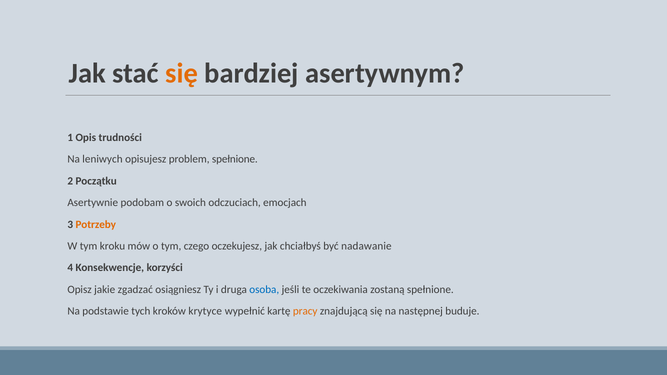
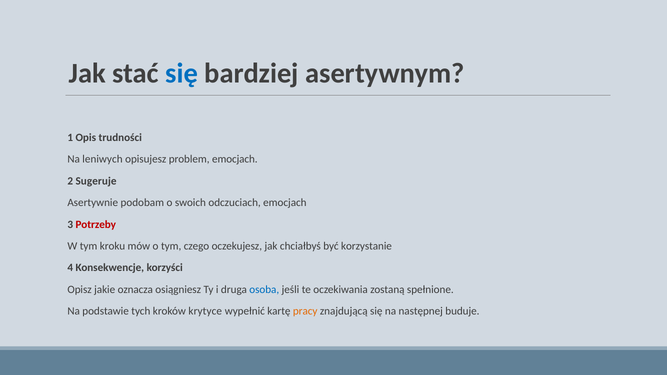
się at (182, 73) colour: orange -> blue
problem spełnione: spełnione -> emocjach
Początku: Początku -> Sugeruje
Potrzeby colour: orange -> red
nadawanie: nadawanie -> korzystanie
zgadzać: zgadzać -> oznacza
